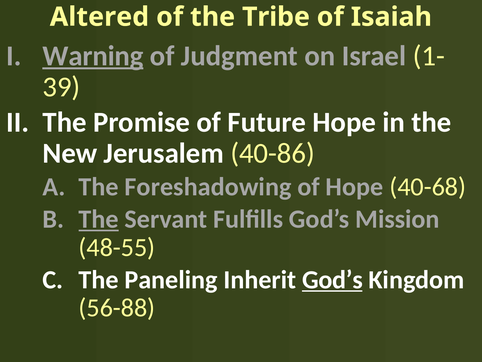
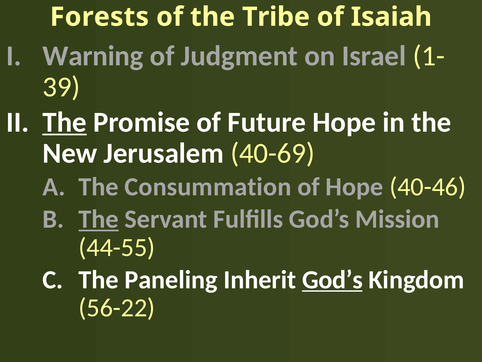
Altered: Altered -> Forests
Warning underline: present -> none
The at (65, 122) underline: none -> present
40-86: 40-86 -> 40-69
Foreshadowing: Foreshadowing -> Consummation
40-68: 40-68 -> 40-46
48-55: 48-55 -> 44-55
56-88: 56-88 -> 56-22
